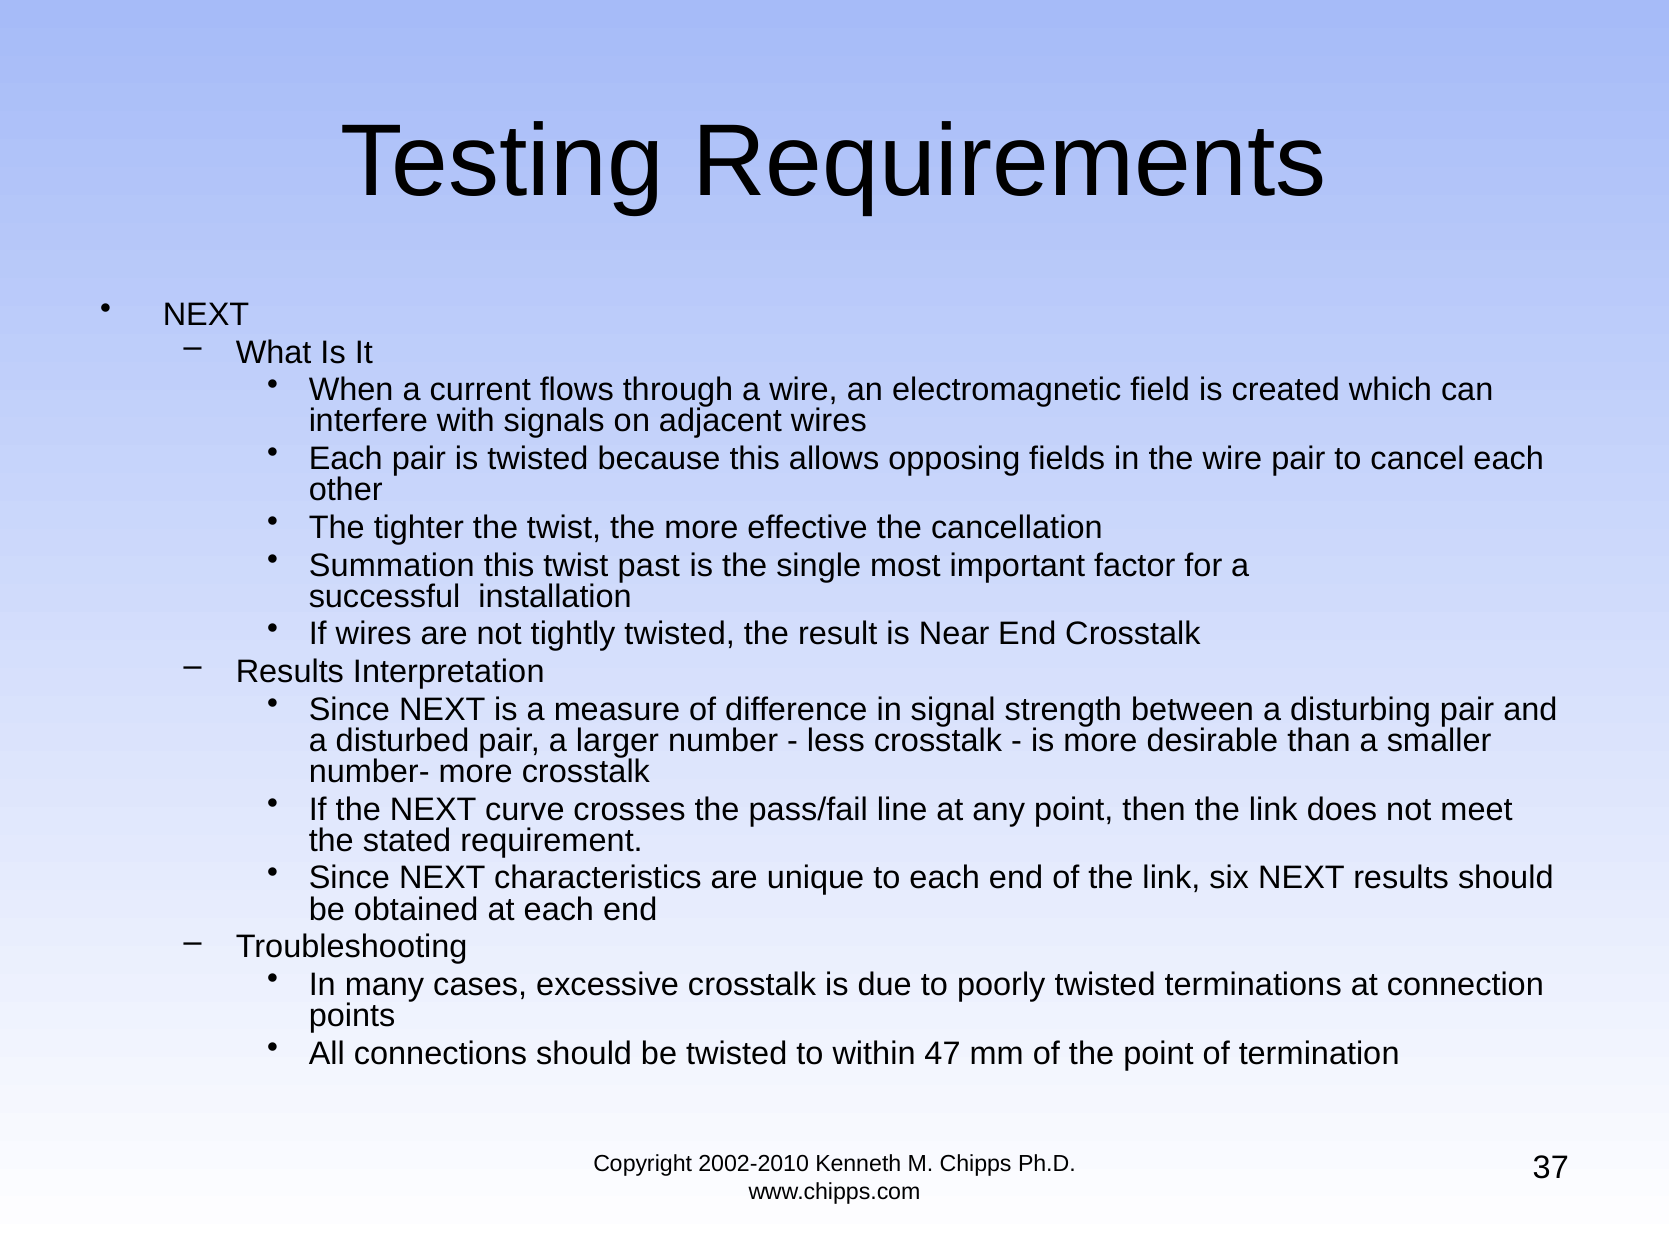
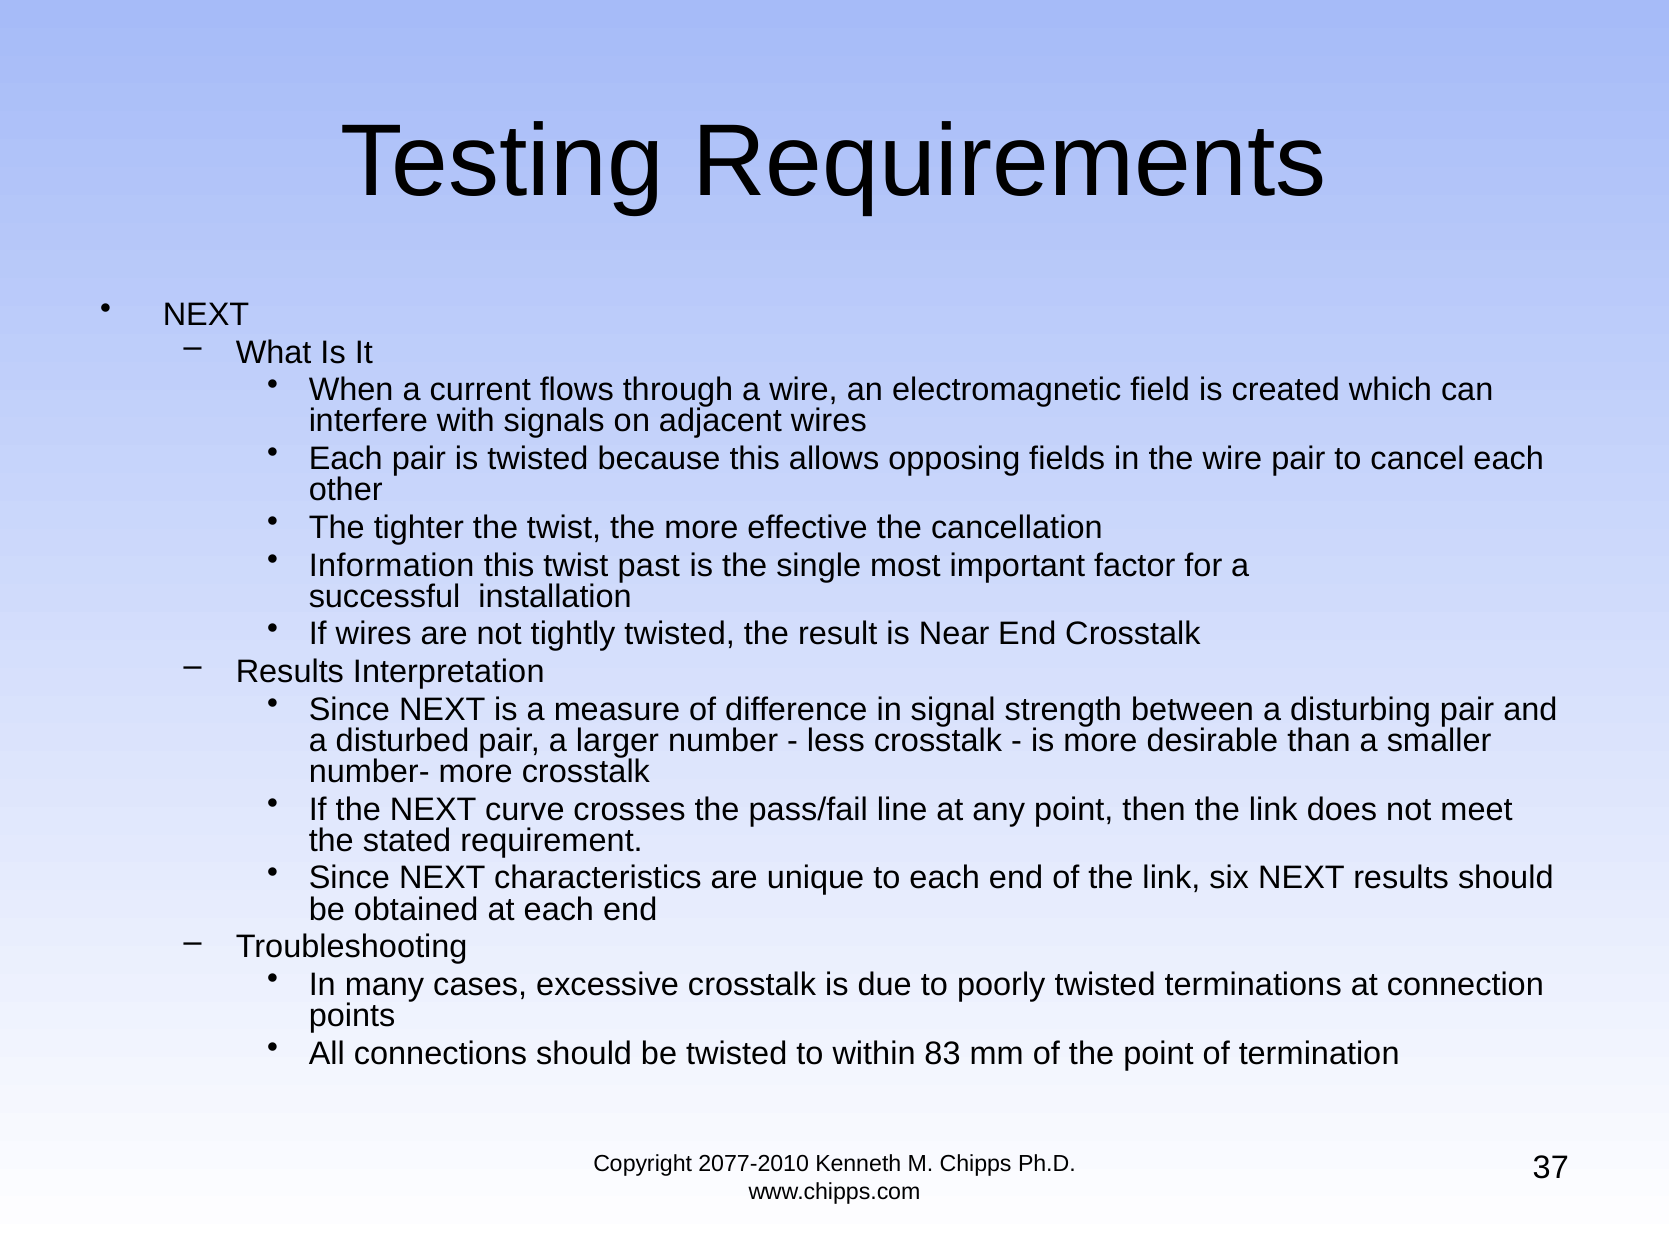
Summation: Summation -> Information
47: 47 -> 83
2002-2010: 2002-2010 -> 2077-2010
